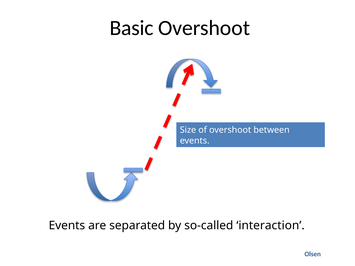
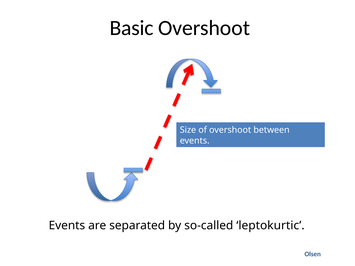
interaction: interaction -> leptokurtic
